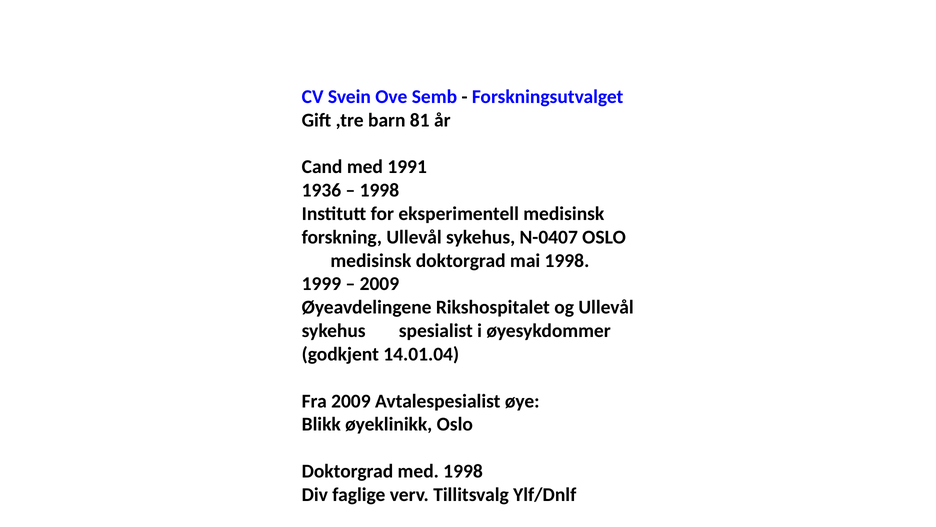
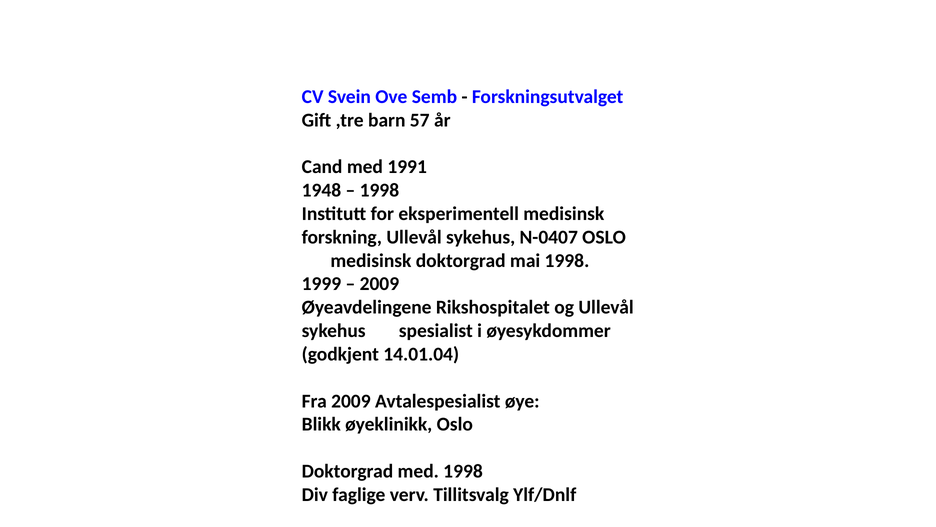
81: 81 -> 57
1936: 1936 -> 1948
